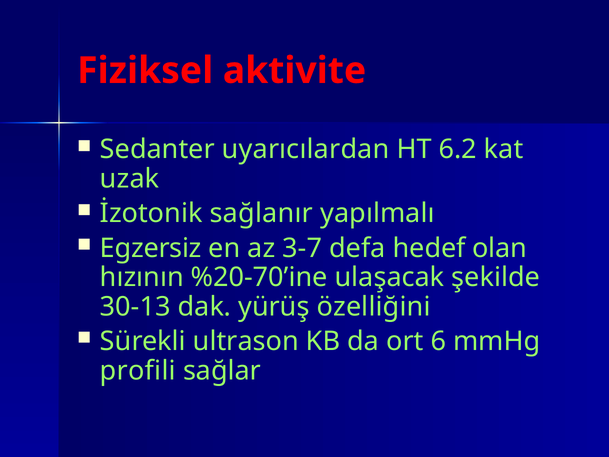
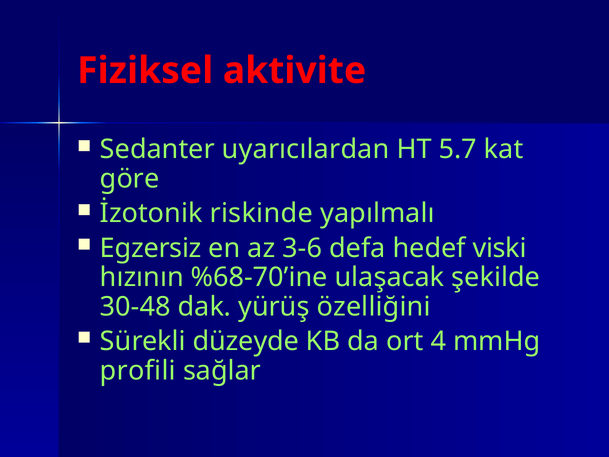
6.2: 6.2 -> 5.7
uzak: uzak -> göre
sağlanır: sağlanır -> riskinde
3-7: 3-7 -> 3-6
olan: olan -> viski
%20-70’ine: %20-70’ine -> %68-70’ine
30-13: 30-13 -> 30-48
ultrason: ultrason -> düzeyde
6: 6 -> 4
